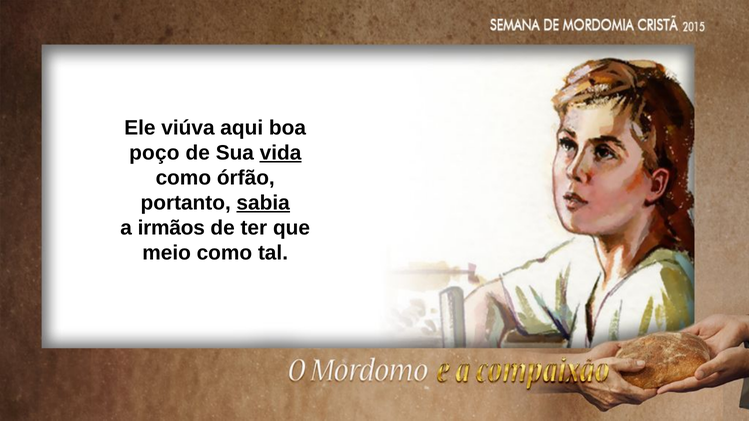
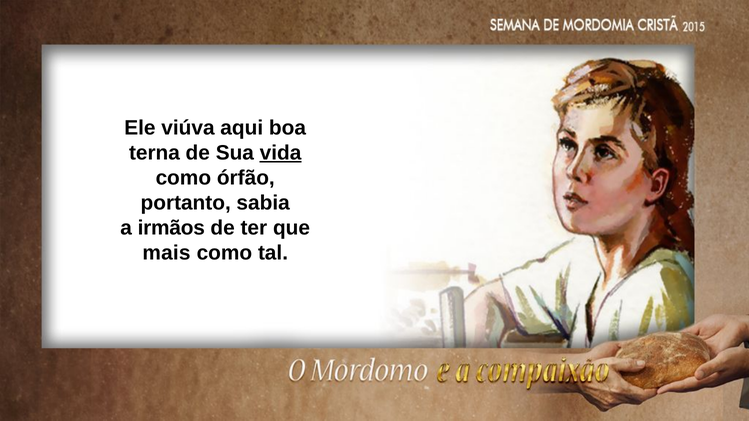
poço: poço -> terna
sabia underline: present -> none
meio: meio -> mais
